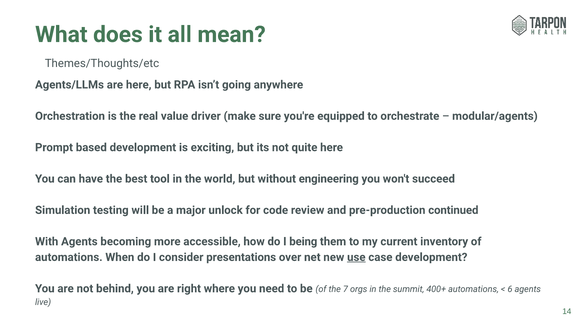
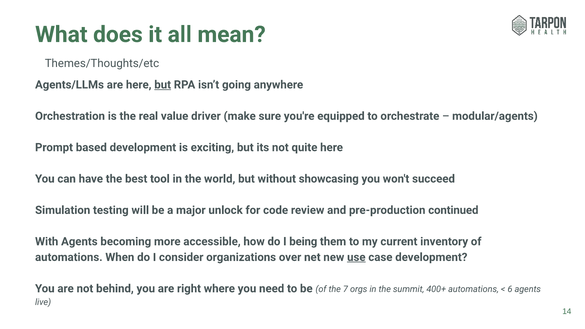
but at (163, 85) underline: none -> present
engineering: engineering -> showcasing
presentations: presentations -> organizations
